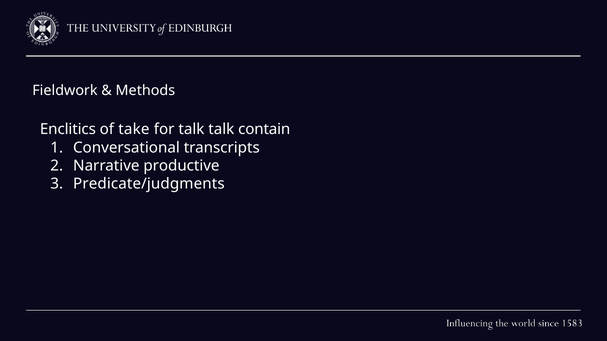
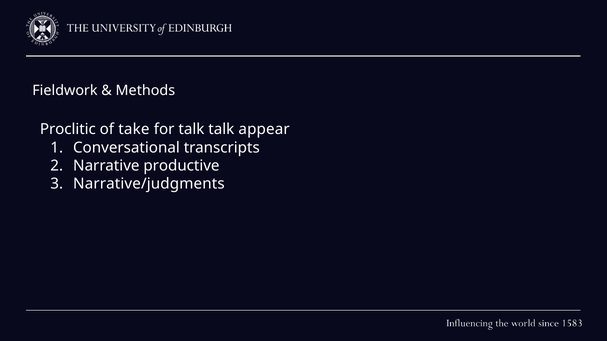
Enclitics: Enclitics -> Proclitic
contain: contain -> appear
Predicate/judgments: Predicate/judgments -> Narrative/judgments
